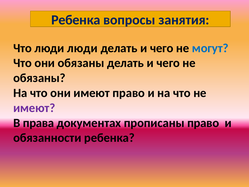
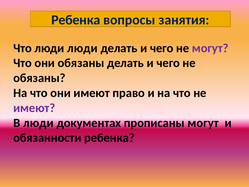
могут at (210, 48) colour: blue -> purple
В права: права -> люди
прописаны право: право -> могут
